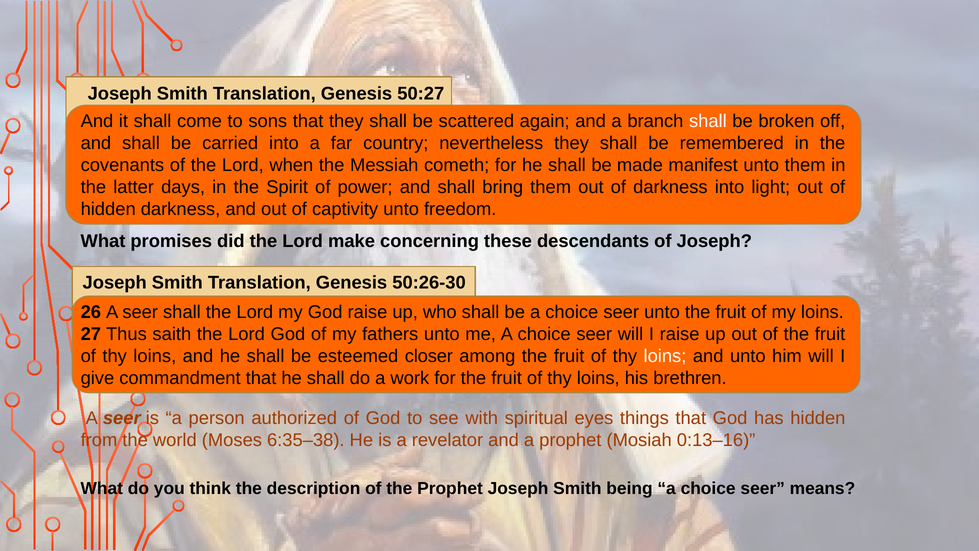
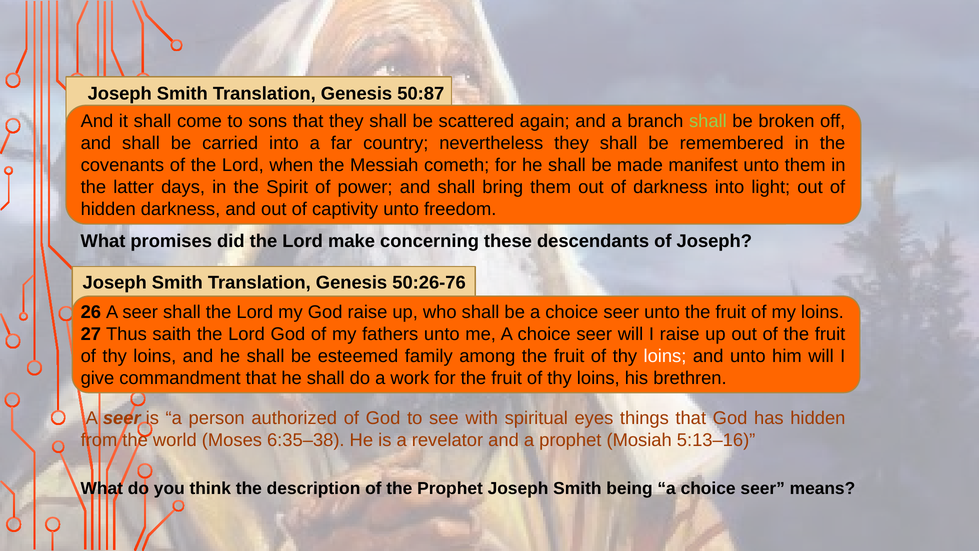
50:27: 50:27 -> 50:87
shall at (708, 121) colour: white -> light green
50:26-30: 50:26-30 -> 50:26-76
closer: closer -> family
0:13–16: 0:13–16 -> 5:13–16
